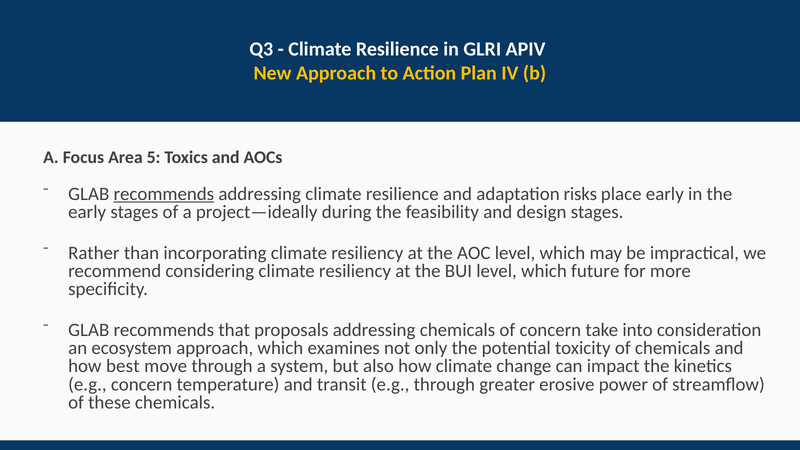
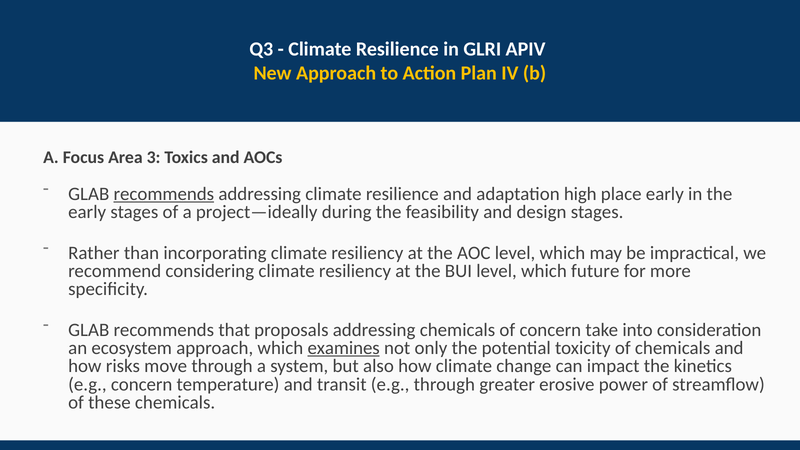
5: 5 -> 3
risks: risks -> high
examines underline: none -> present
best: best -> risks
